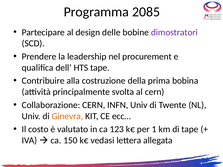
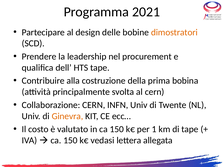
2085: 2085 -> 2021
dimostratori colour: purple -> orange
in ca 123: 123 -> 150
